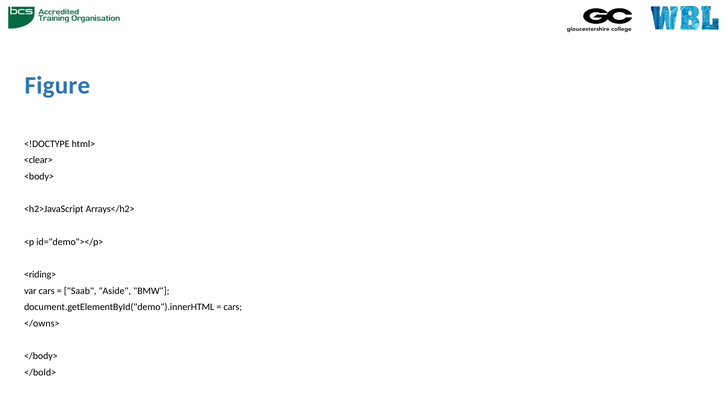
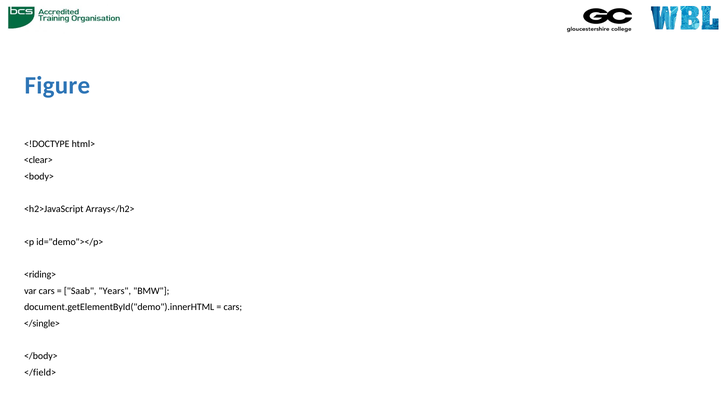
Aside: Aside -> Years
</owns>: </owns> -> </single>
</bold>: </bold> -> </field>
